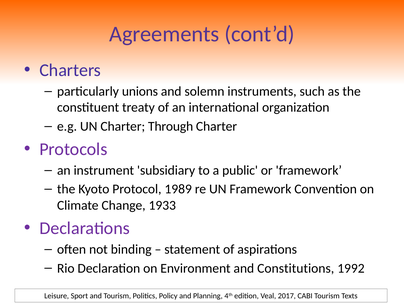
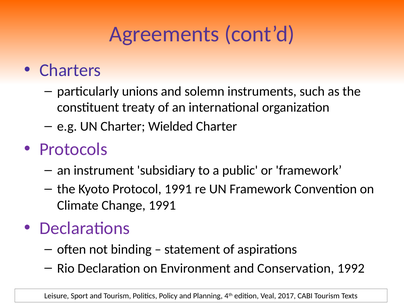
Through: Through -> Wielded
Protocol 1989: 1989 -> 1991
Change 1933: 1933 -> 1991
Constitutions: Constitutions -> Conservation
